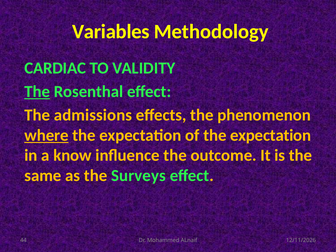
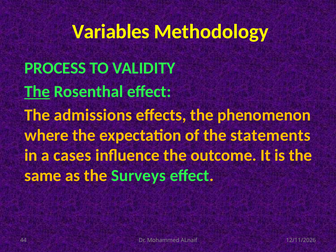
CARDIAC: CARDIAC -> PROCESS
where underline: present -> none
of the expectation: expectation -> statements
know: know -> cases
